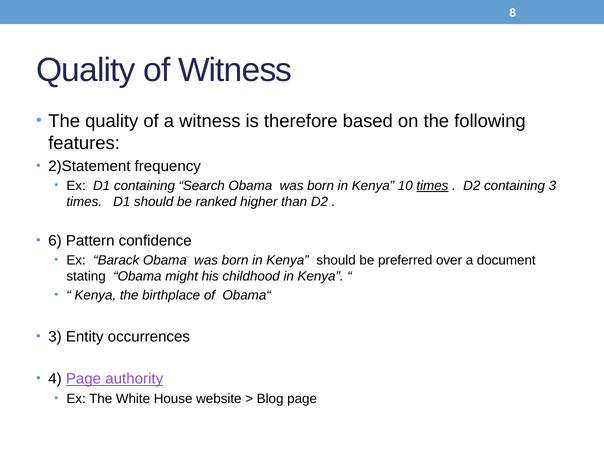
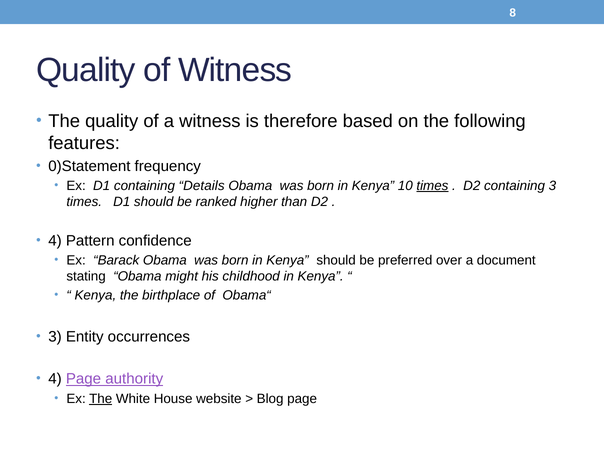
2)Statement: 2)Statement -> 0)Statement
Search: Search -> Details
6 at (55, 241): 6 -> 4
The at (101, 399) underline: none -> present
